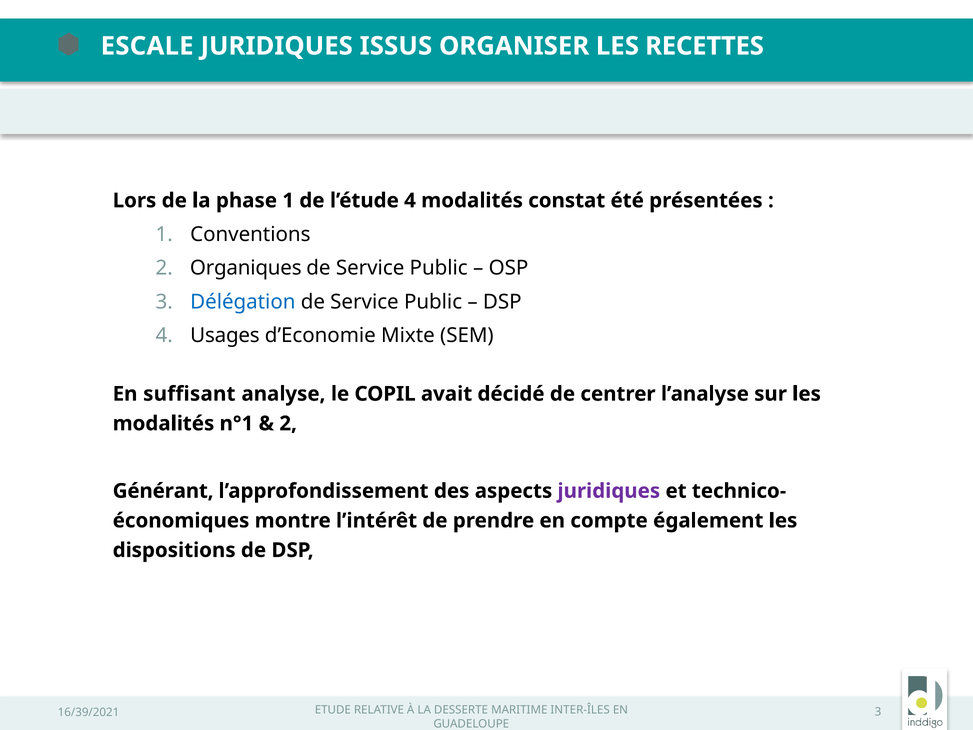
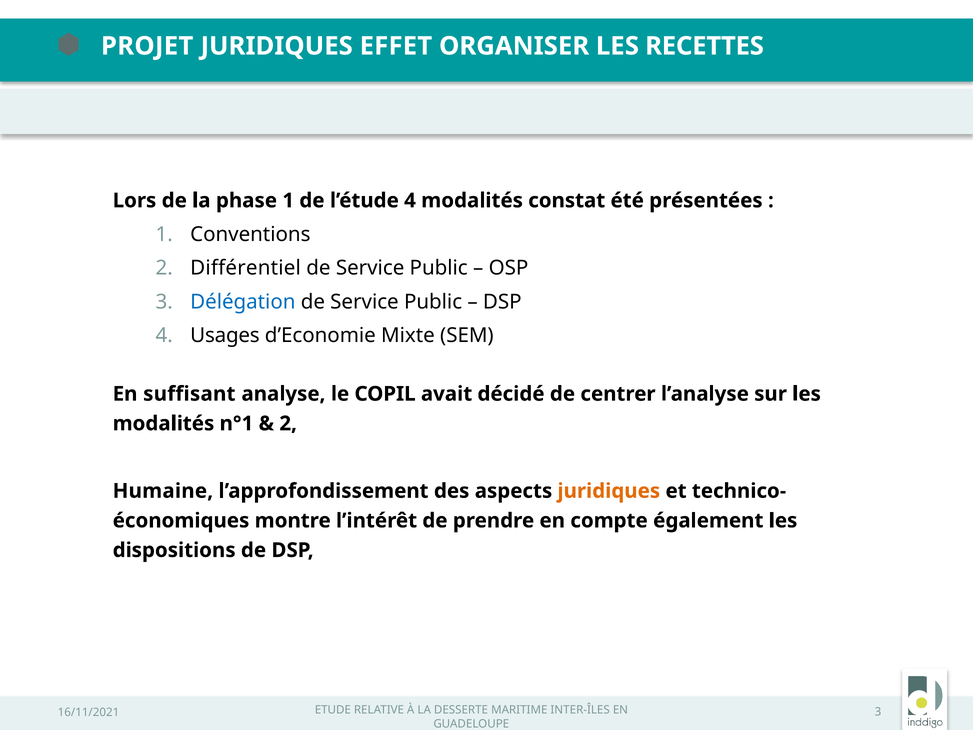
ESCALE: ESCALE -> PROJET
ISSUS: ISSUS -> EFFET
Organiques: Organiques -> Différentiel
Générant: Générant -> Humaine
juridiques at (609, 491) colour: purple -> orange
16/39/2021: 16/39/2021 -> 16/11/2021
